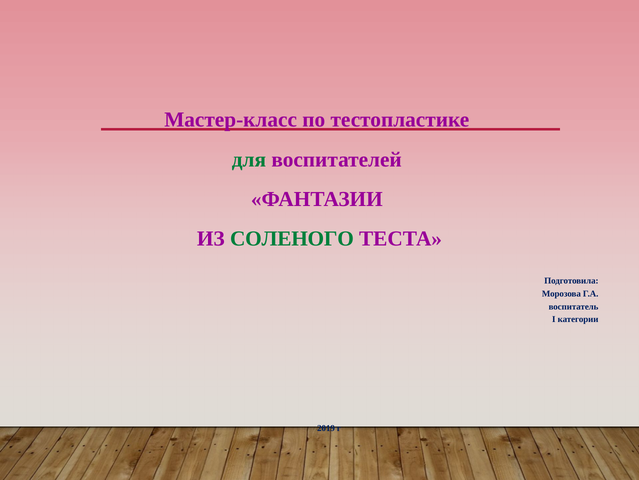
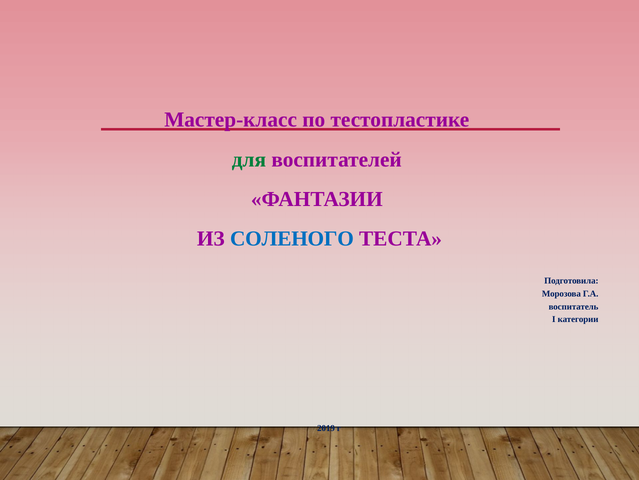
СОЛЕНОГО colour: green -> blue
